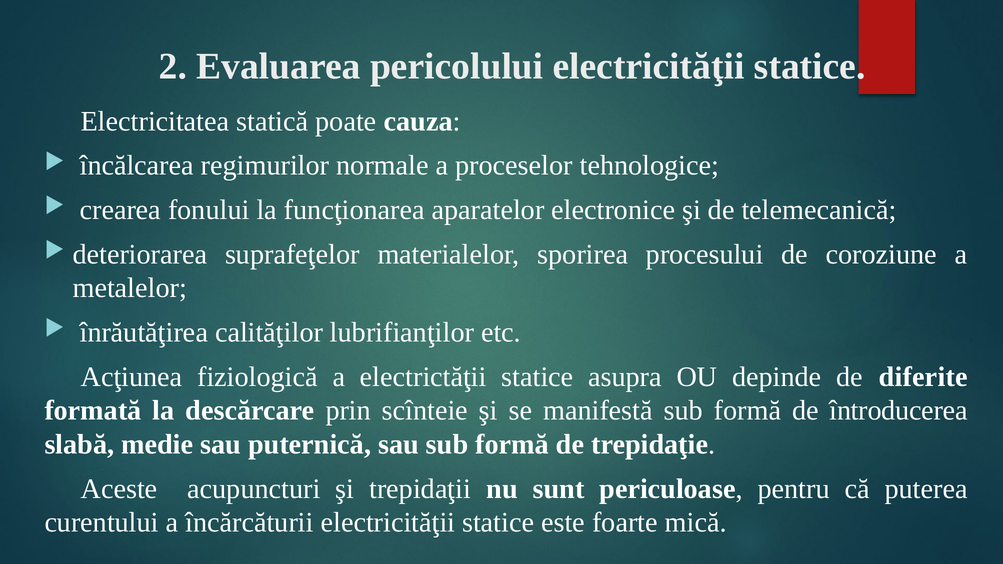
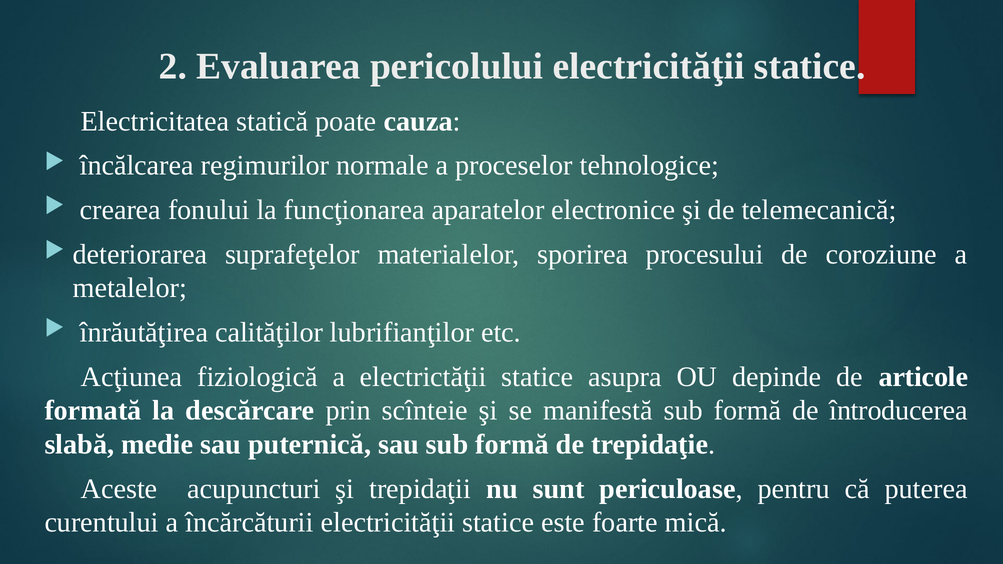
diferite: diferite -> articole
